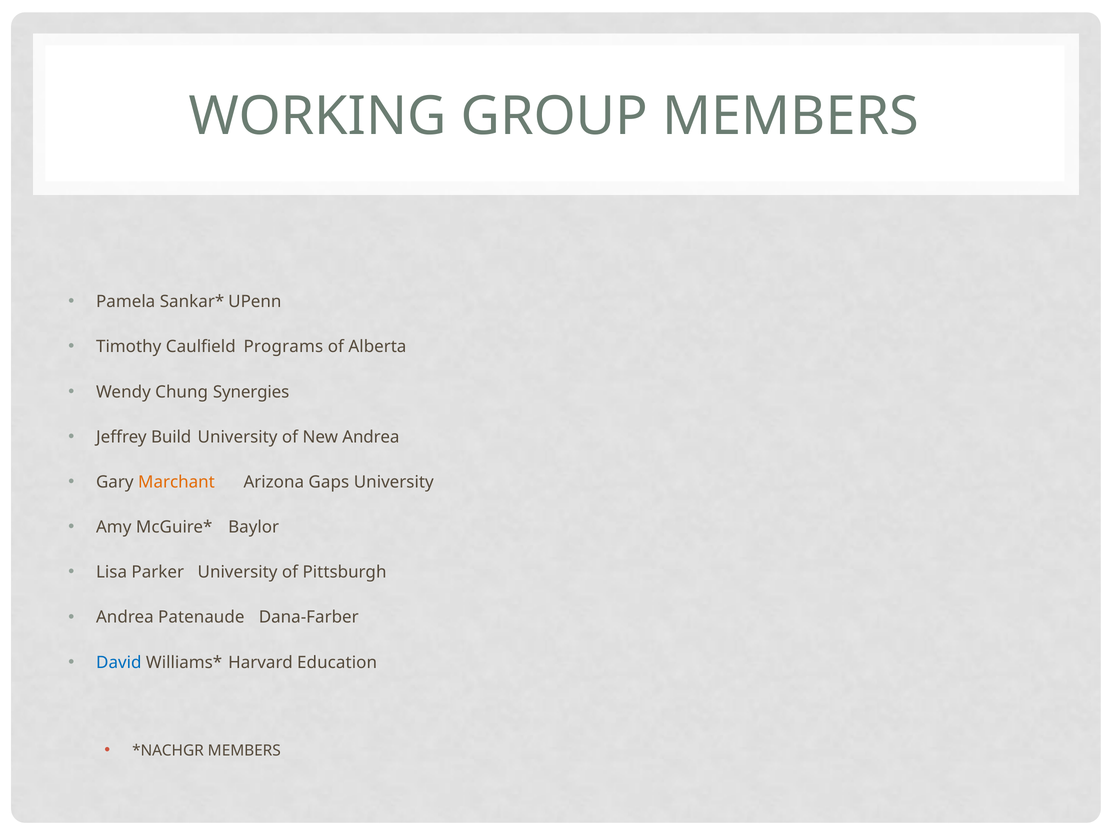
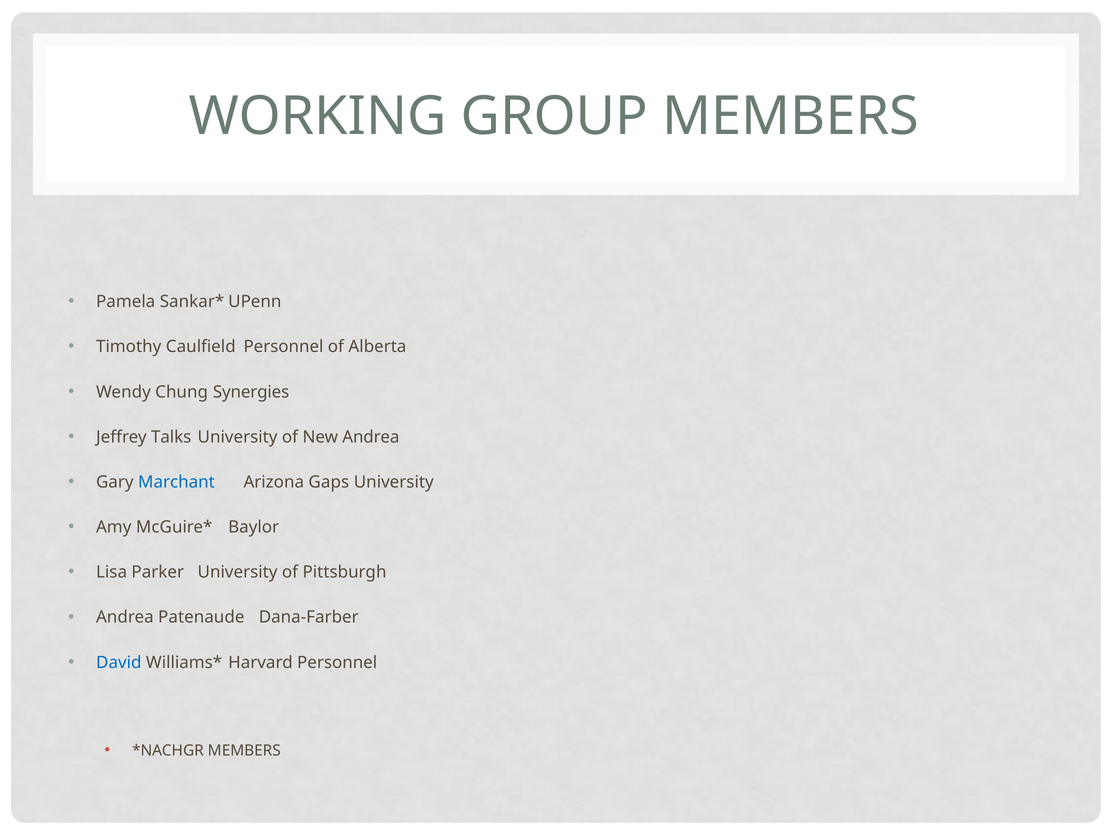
Caulfield Programs: Programs -> Personnel
Build: Build -> Talks
Marchant colour: orange -> blue
Harvard Education: Education -> Personnel
